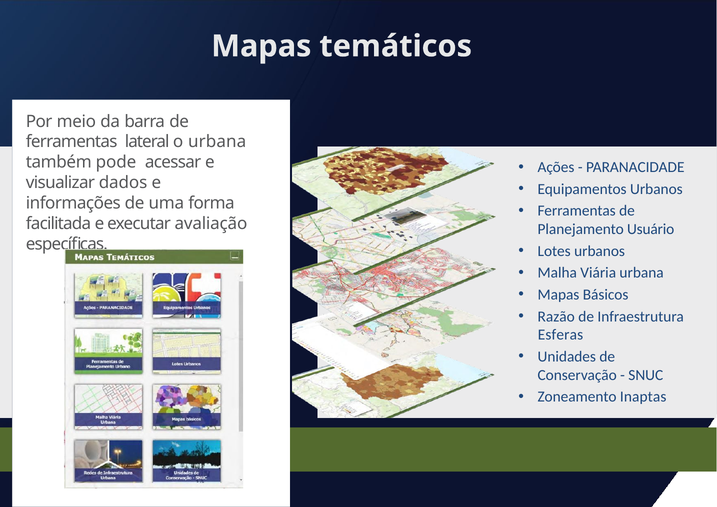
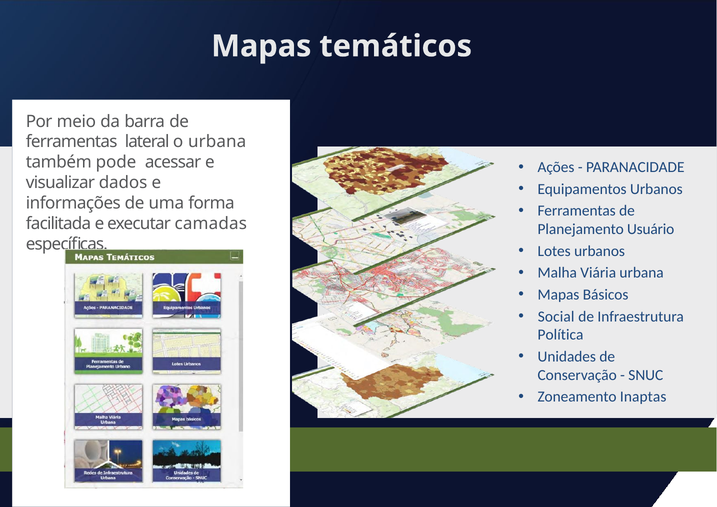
avaliação: avaliação -> camadas
Razão: Razão -> Social
Esferas: Esferas -> Política
